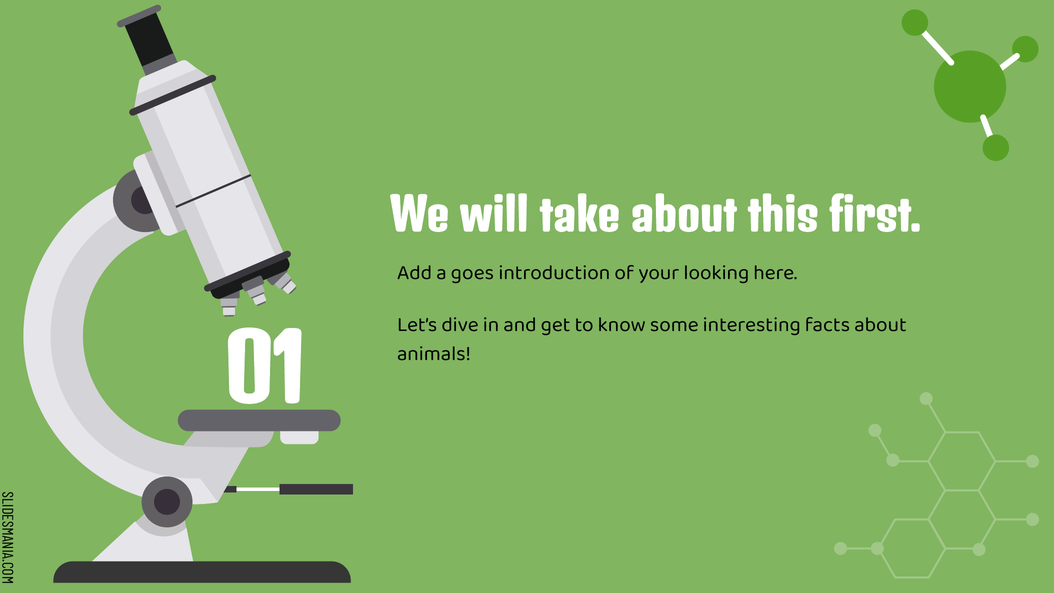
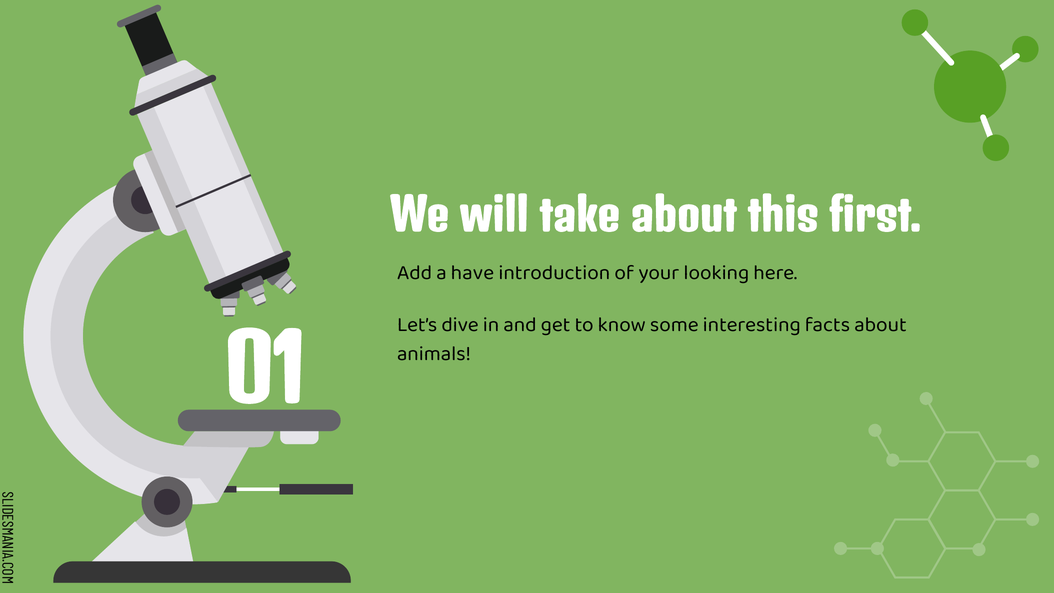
goes: goes -> have
